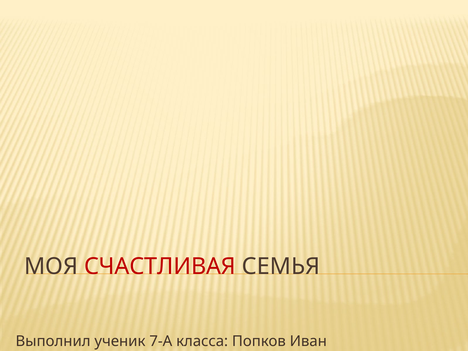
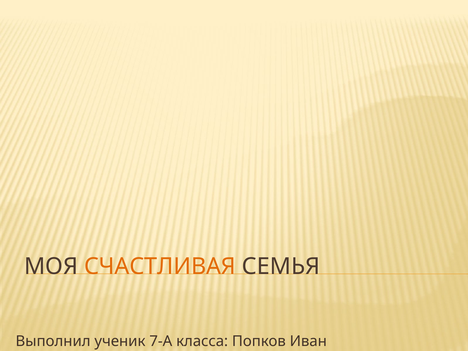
СЧАСТЛИВАЯ colour: red -> orange
